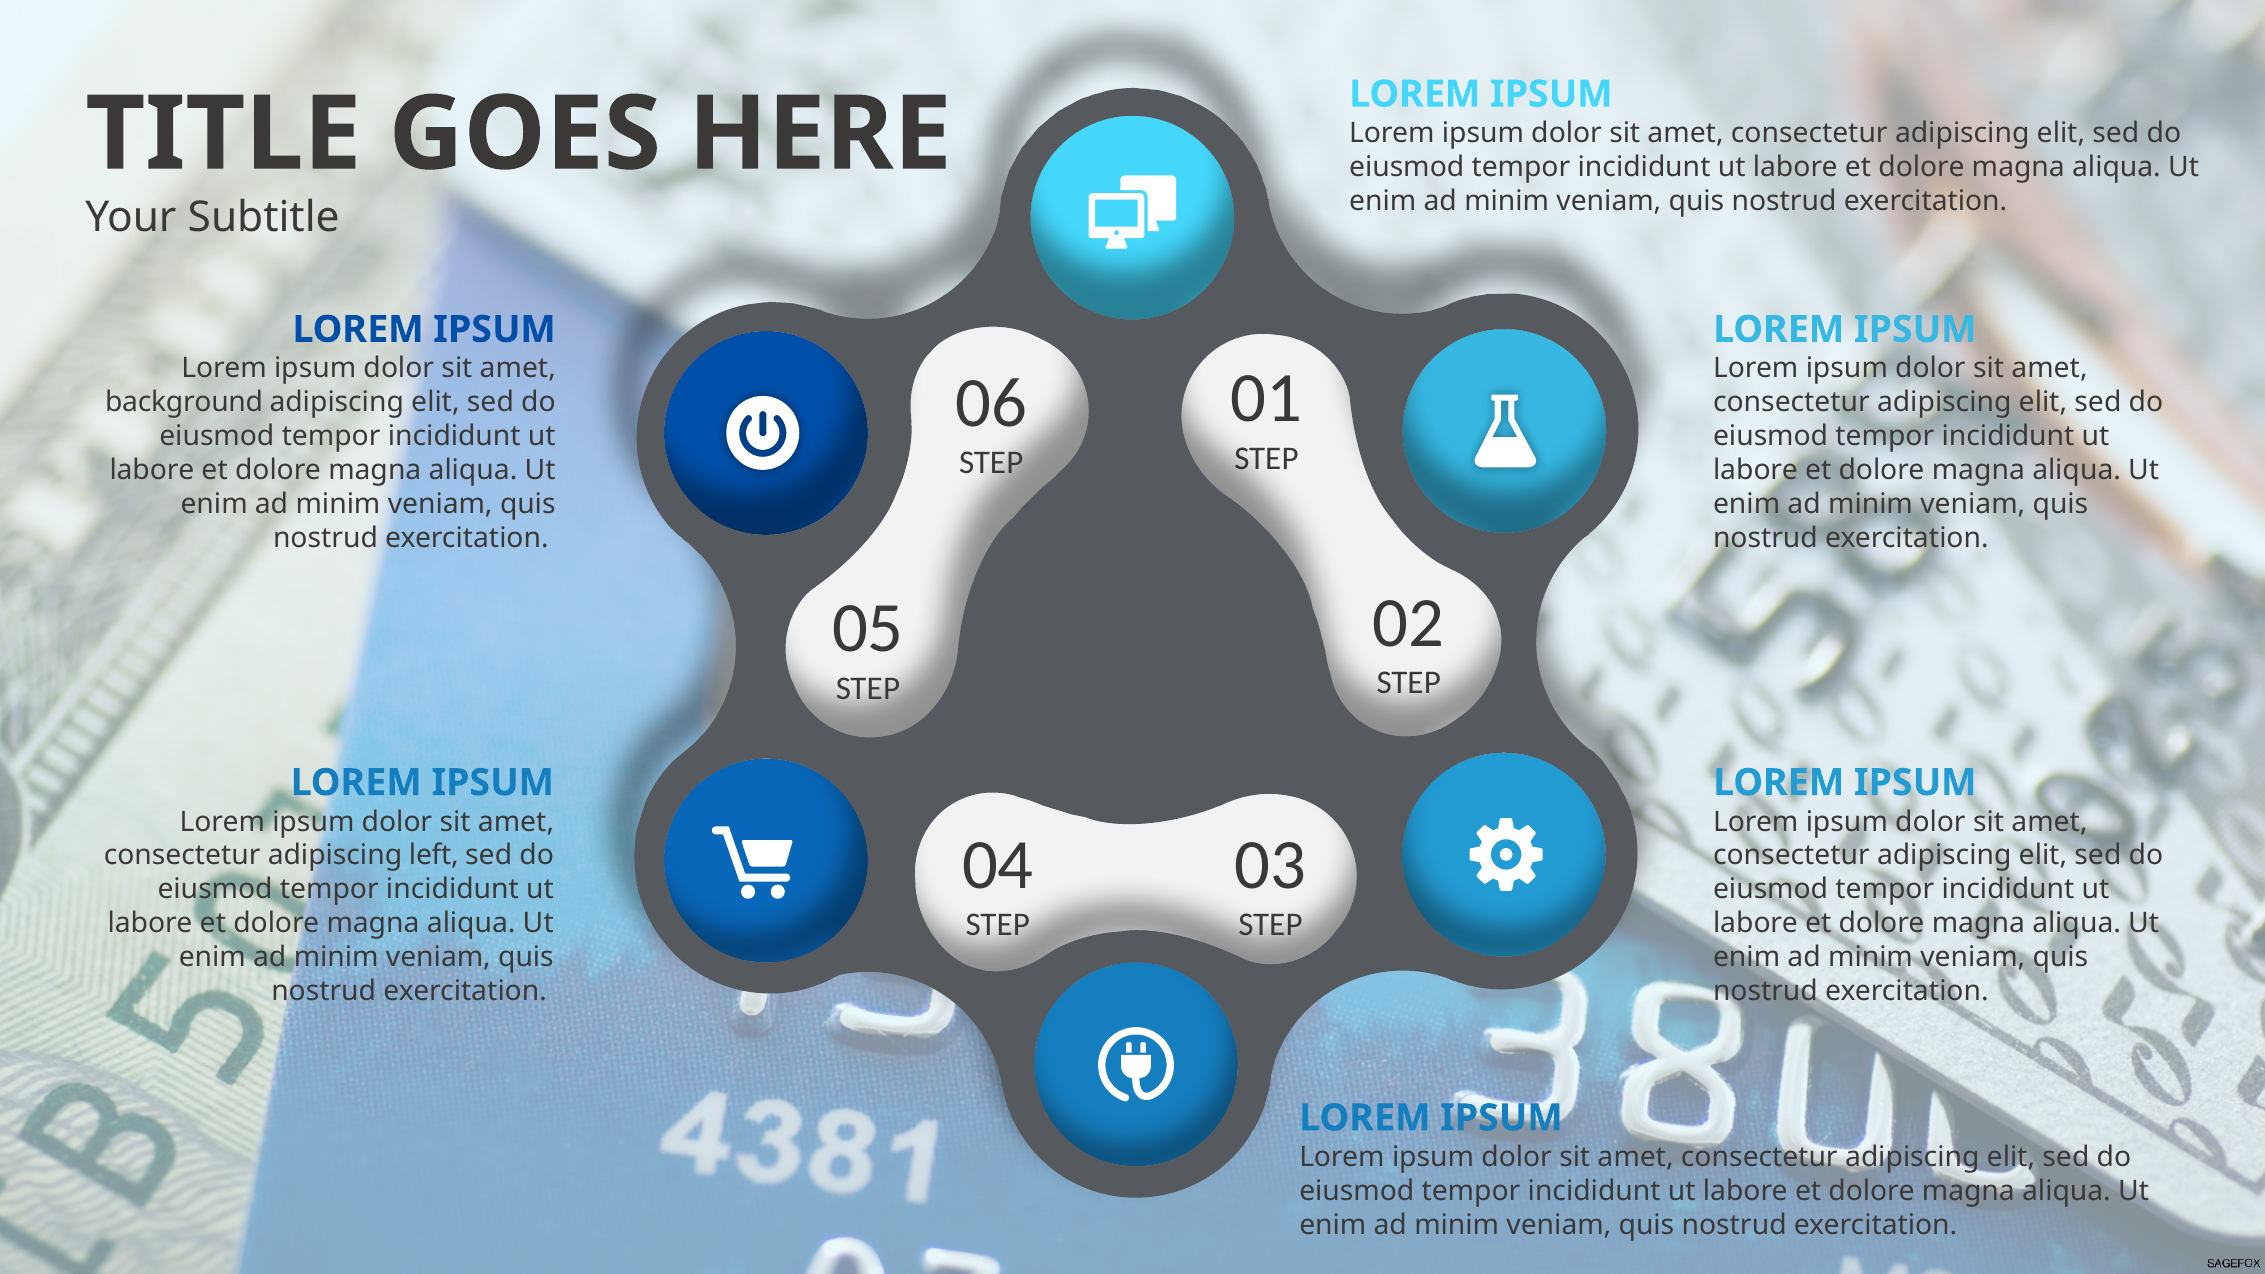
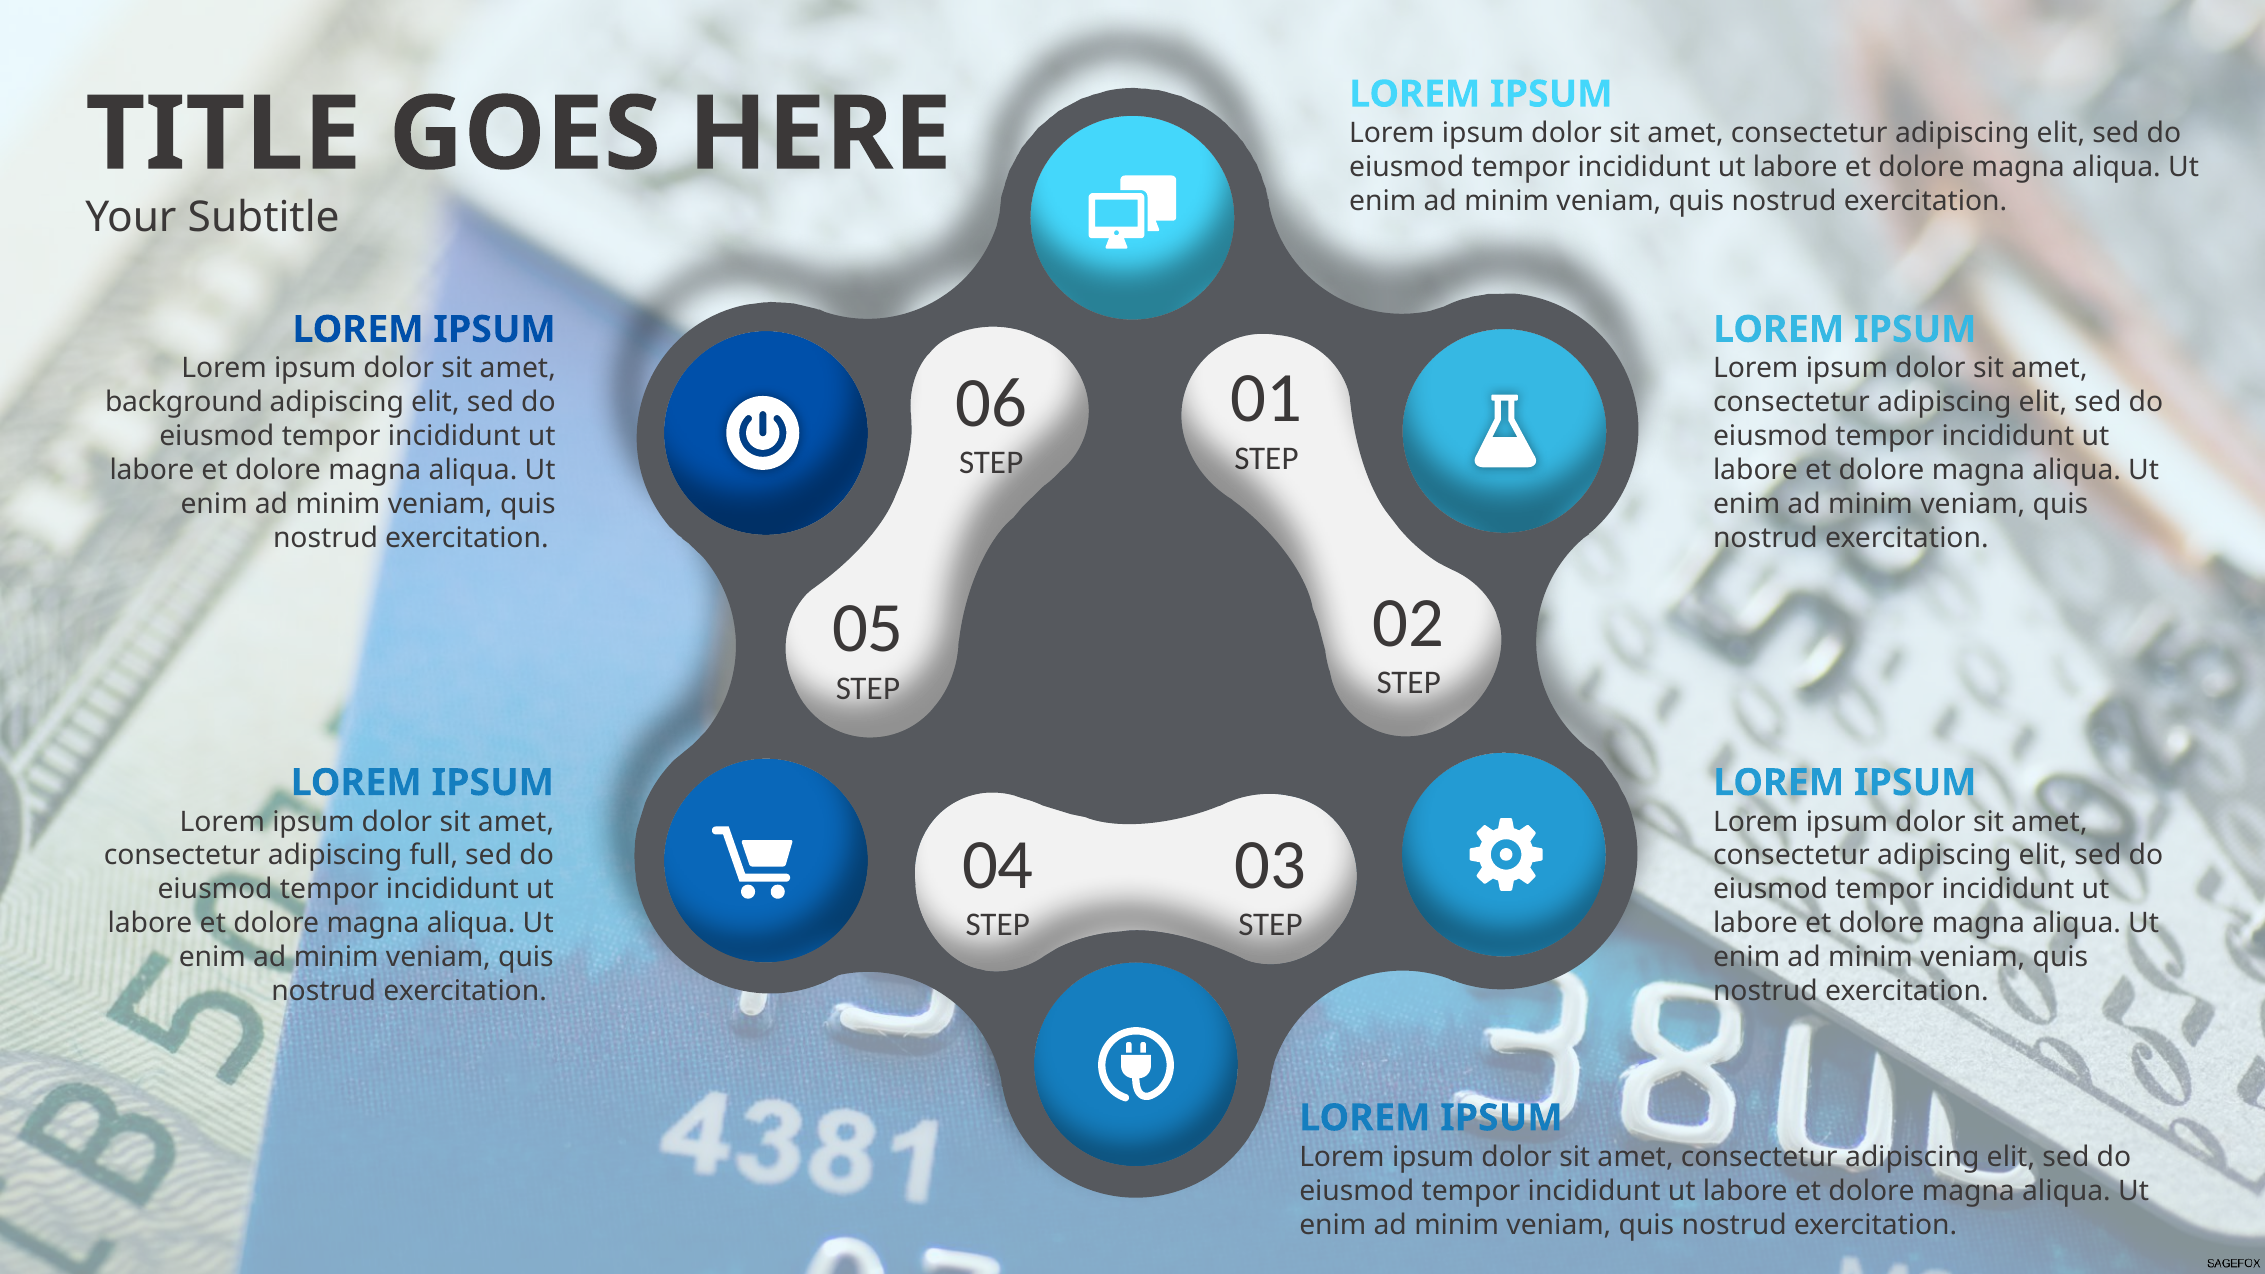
left: left -> full
